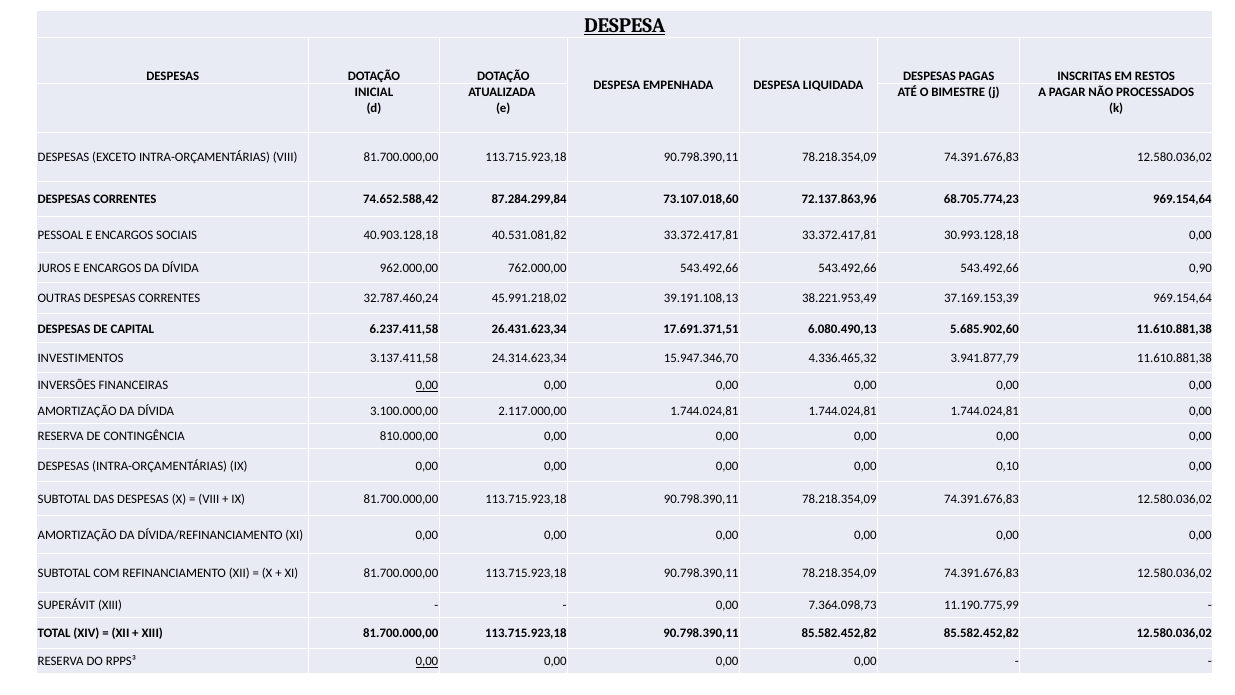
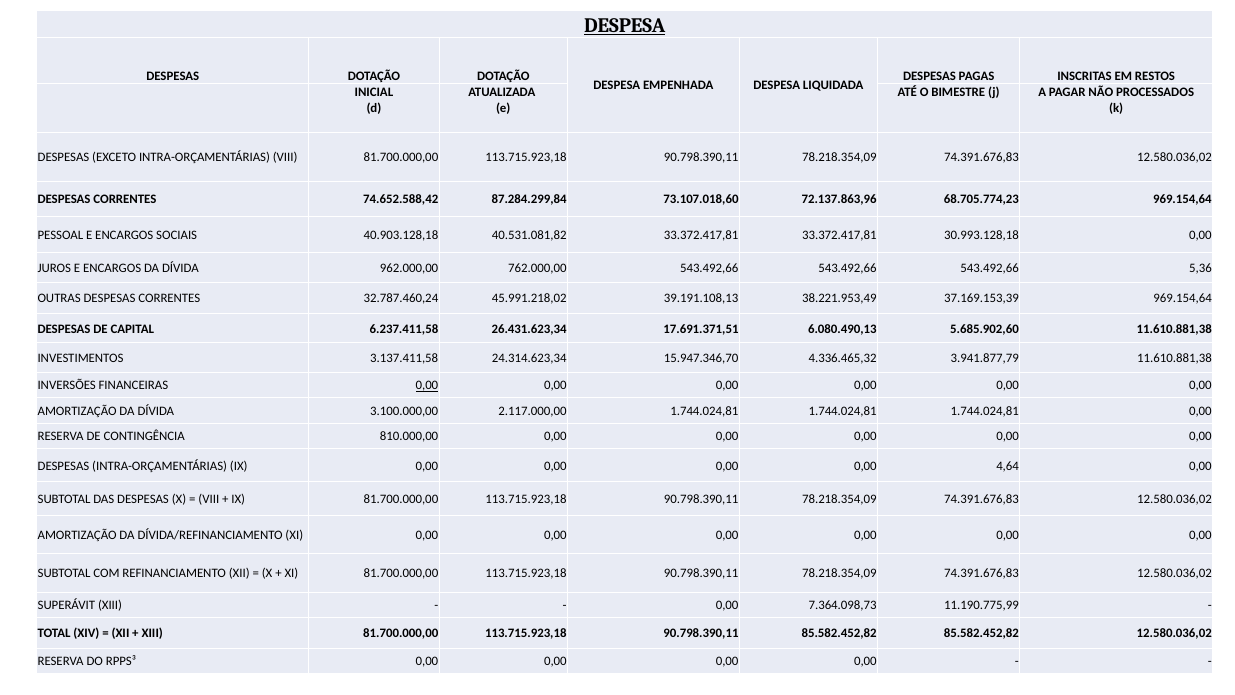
0,90: 0,90 -> 5,36
0,10: 0,10 -> 4,64
0,00 at (427, 661) underline: present -> none
